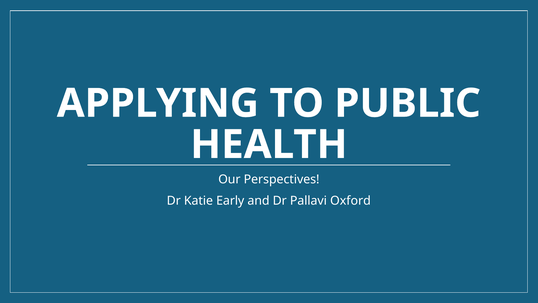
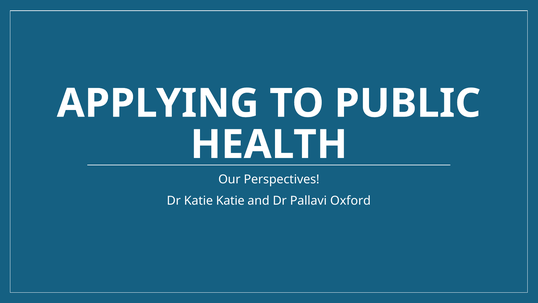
Katie Early: Early -> Katie
